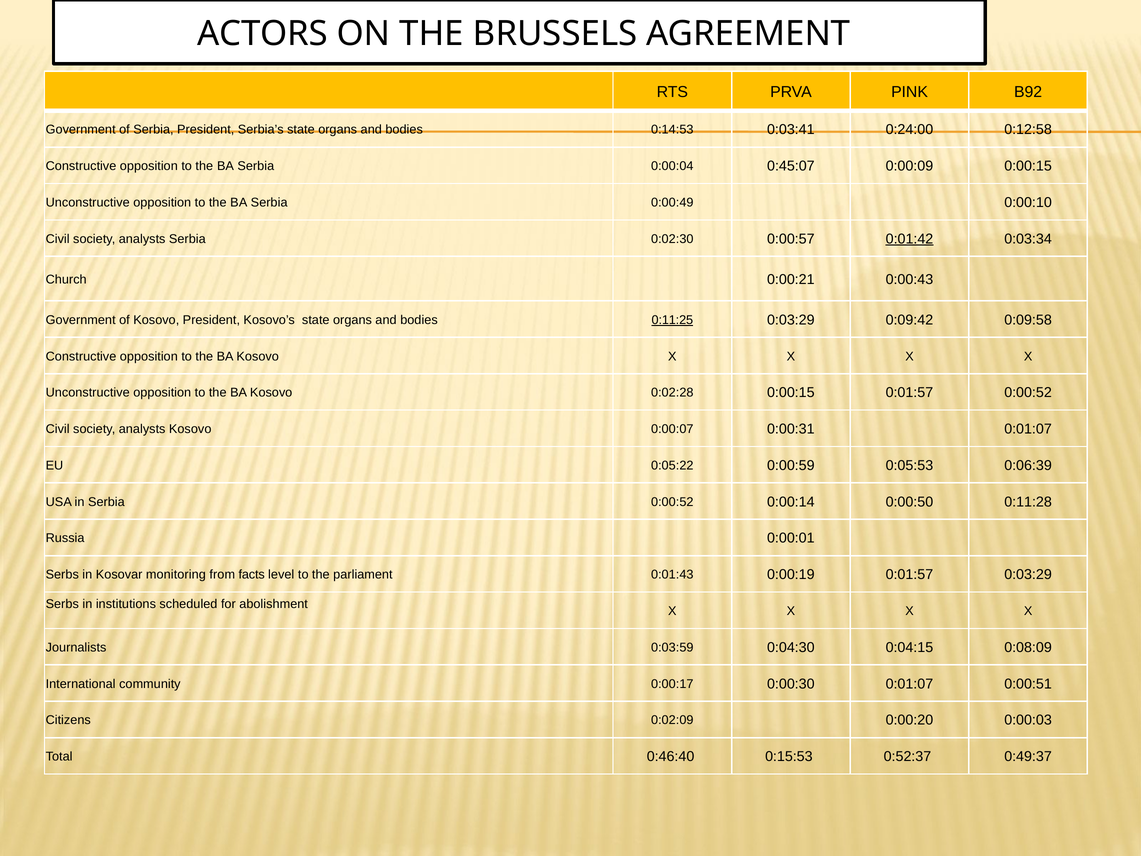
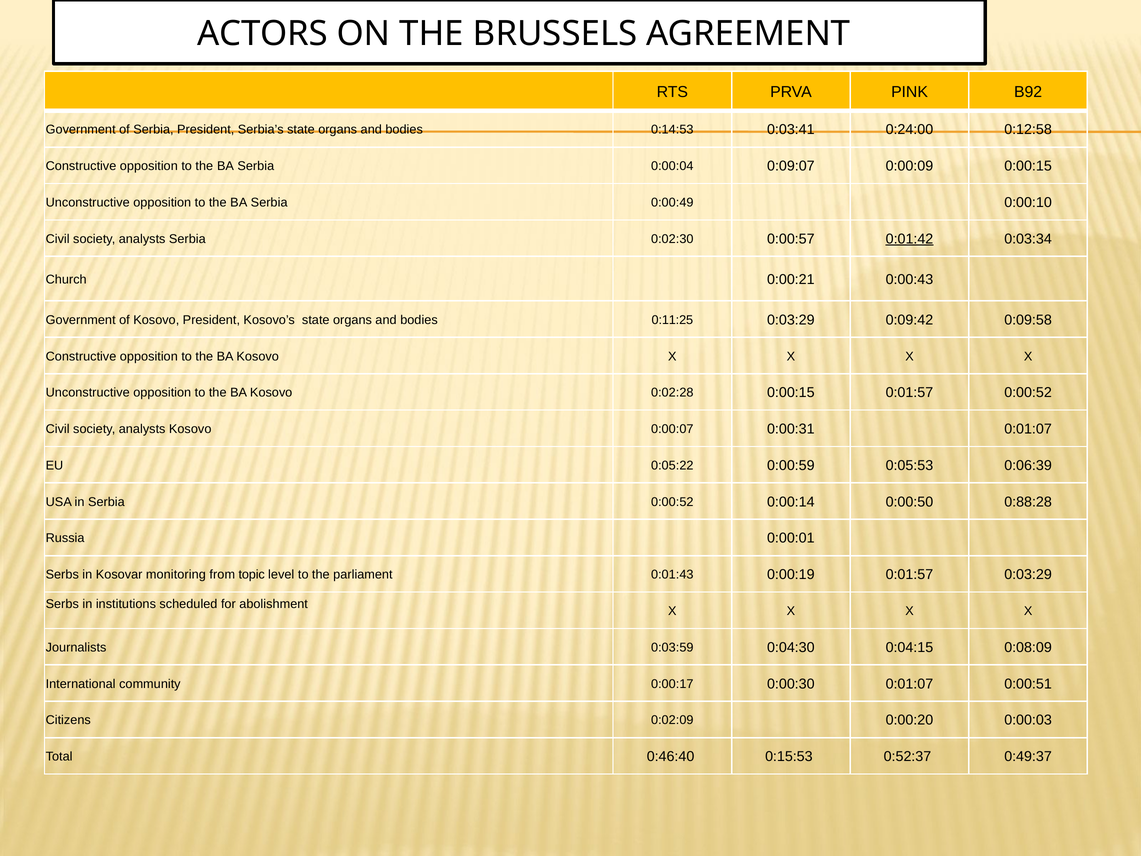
0:45:07: 0:45:07 -> 0:09:07
0:11:25 underline: present -> none
0:11:28: 0:11:28 -> 0:88:28
facts: facts -> topic
